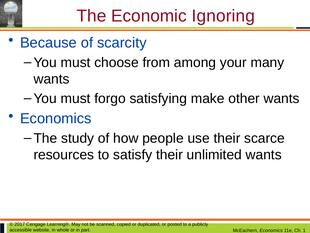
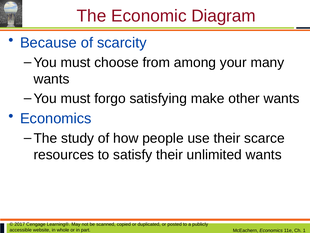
Ignoring: Ignoring -> Diagram
